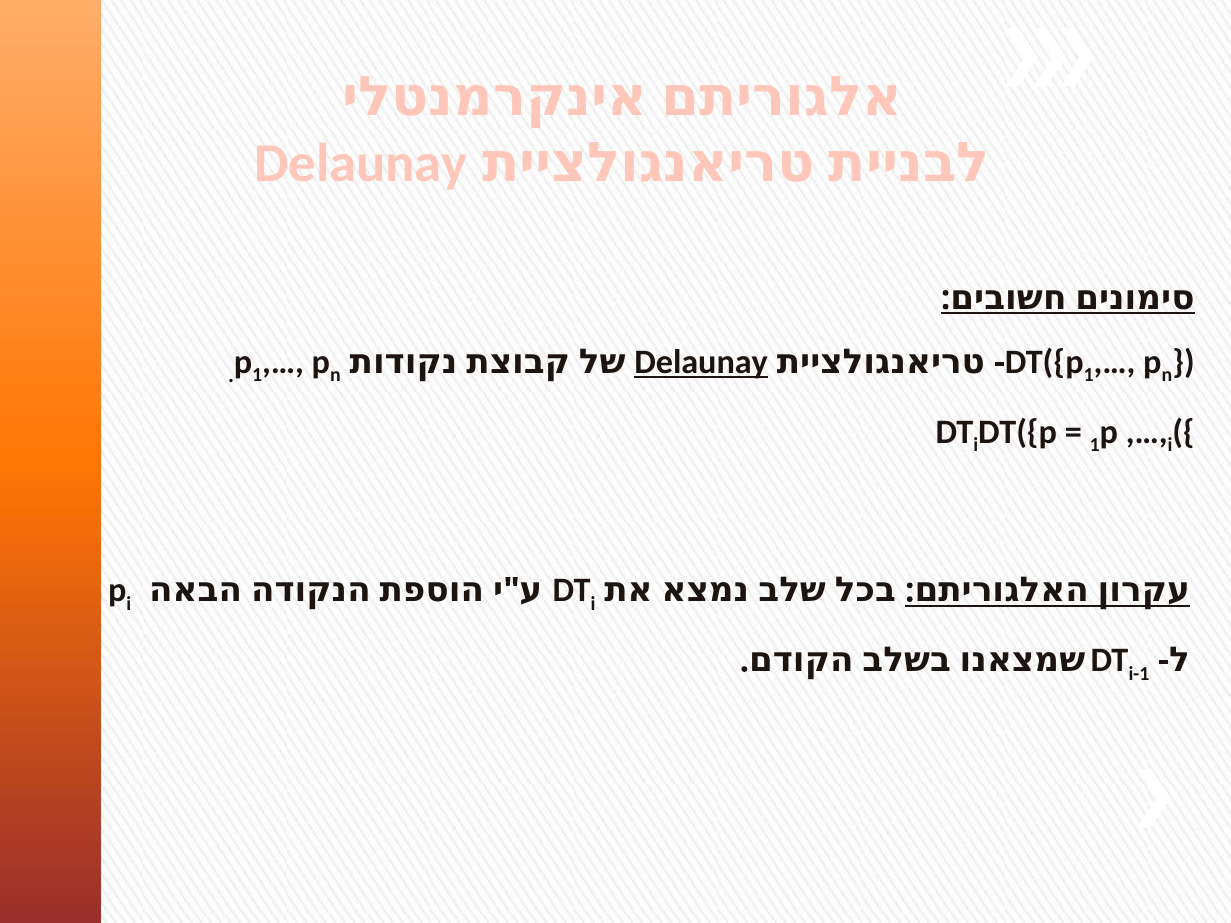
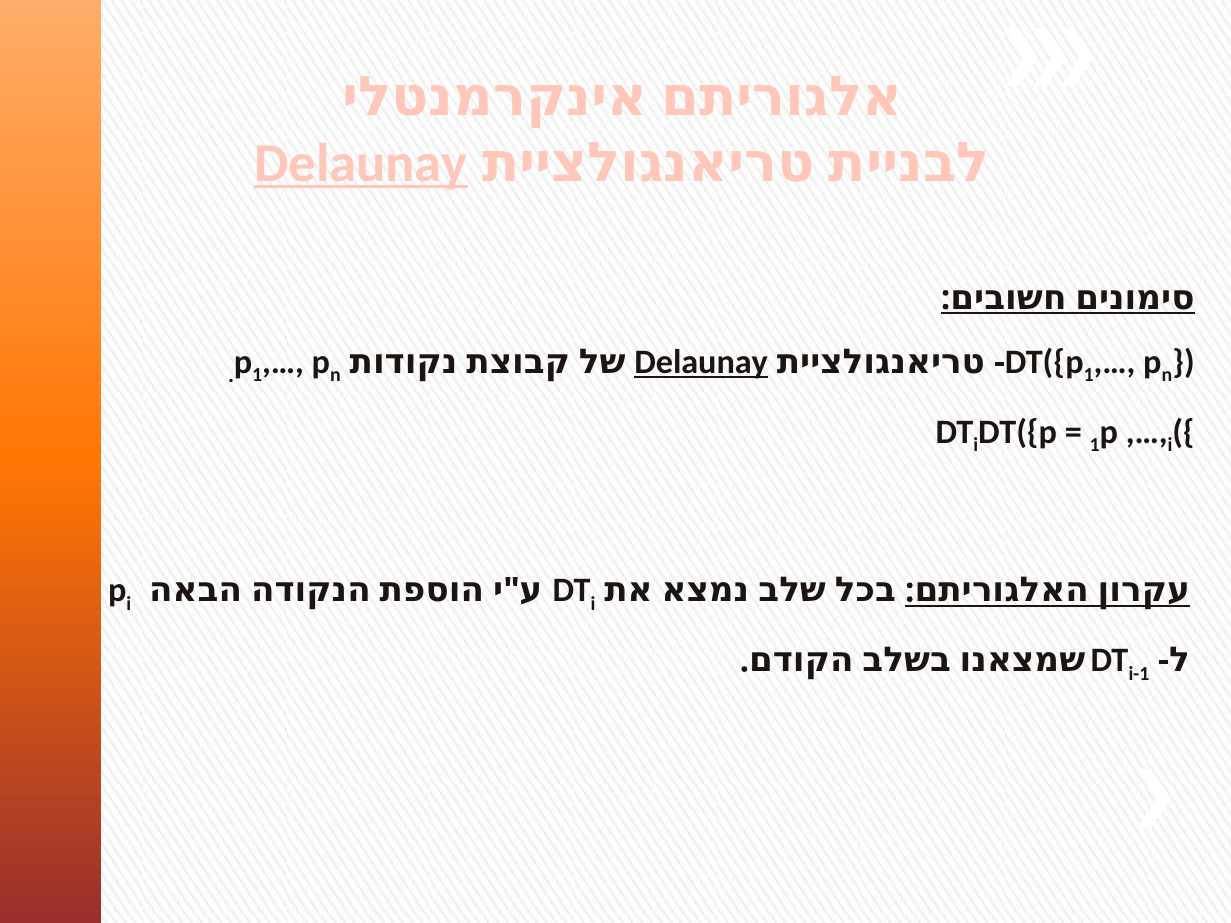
Delaunay at (361, 163) underline: none -> present
